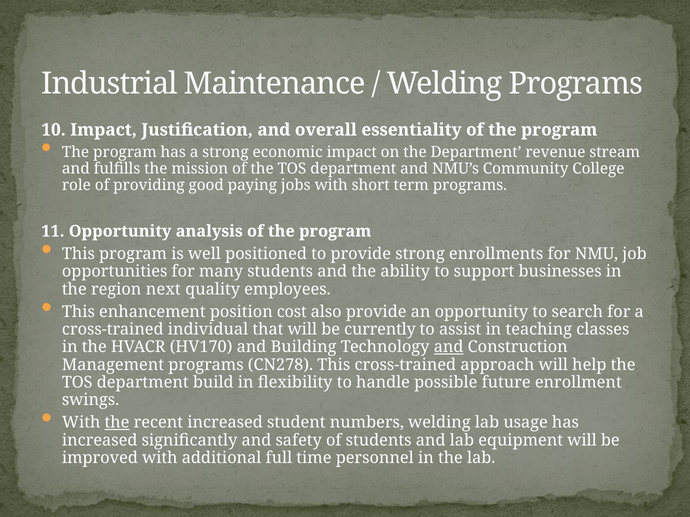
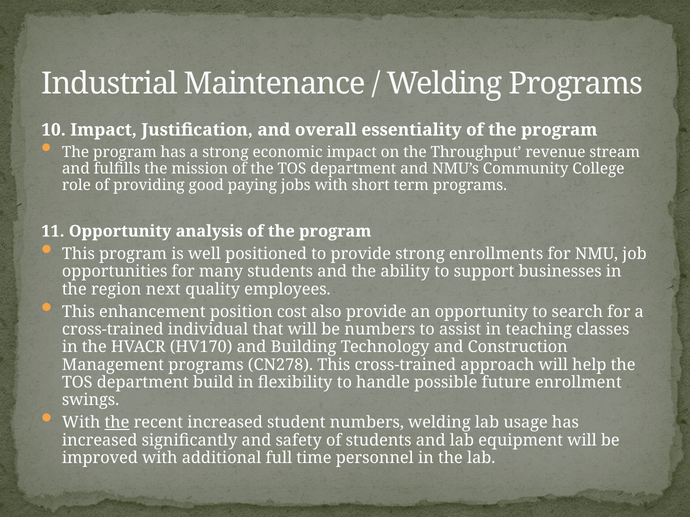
the Department: Department -> Throughput
be currently: currently -> numbers
and at (449, 347) underline: present -> none
